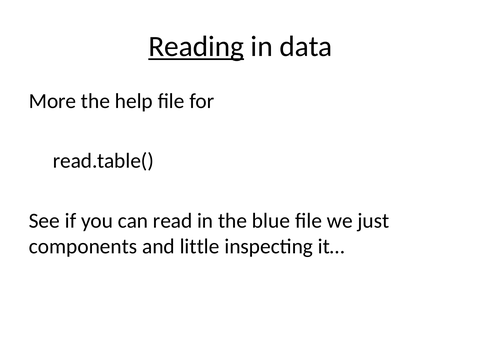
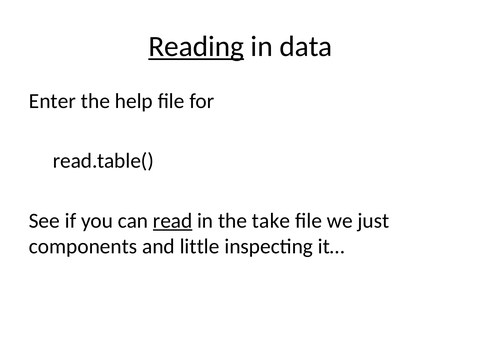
More: More -> Enter
read underline: none -> present
blue: blue -> take
